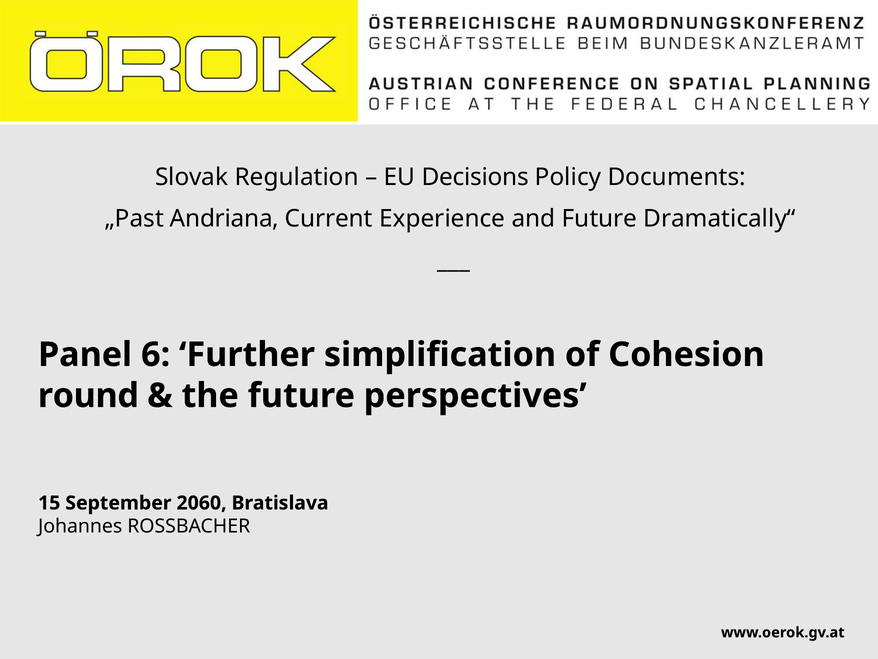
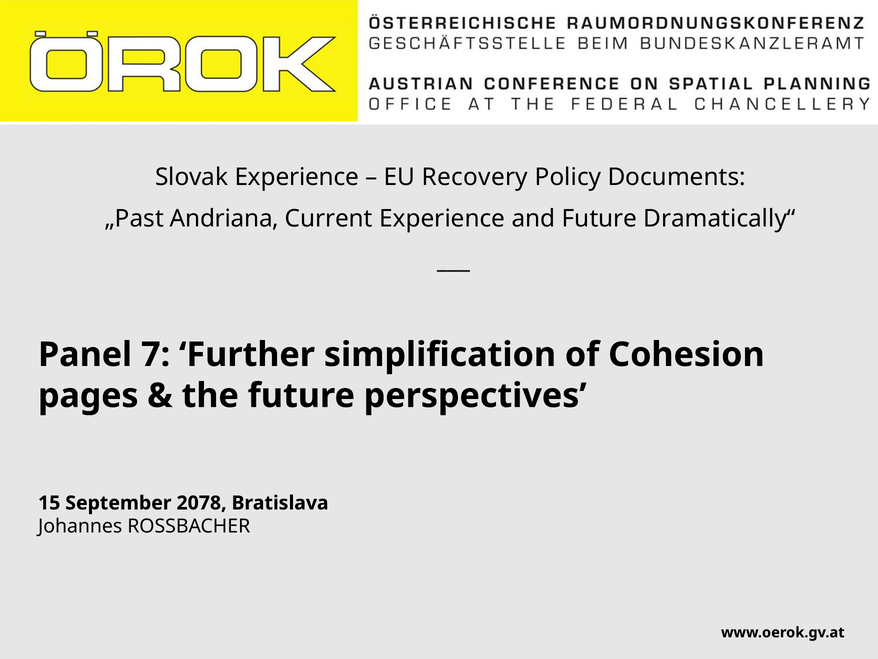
Slovak Regulation: Regulation -> Experience
Decisions: Decisions -> Recovery
6: 6 -> 7
round: round -> pages
2060: 2060 -> 2078
